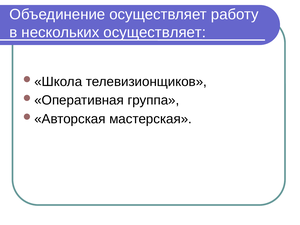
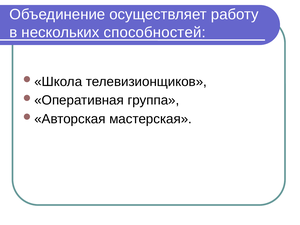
нескольких осуществляет: осуществляет -> способностей
